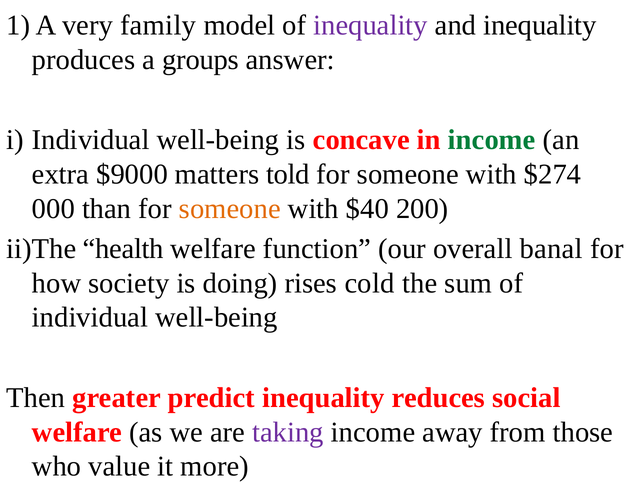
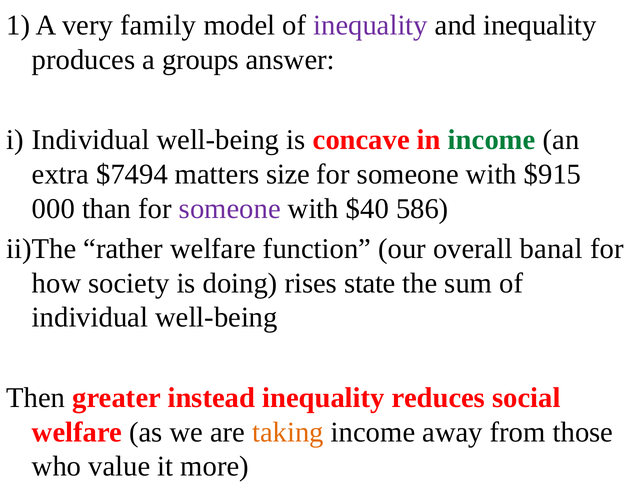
$9000: $9000 -> $7494
told: told -> size
$274: $274 -> $915
someone at (230, 209) colour: orange -> purple
200: 200 -> 586
health: health -> rather
cold: cold -> state
predict: predict -> instead
taking colour: purple -> orange
